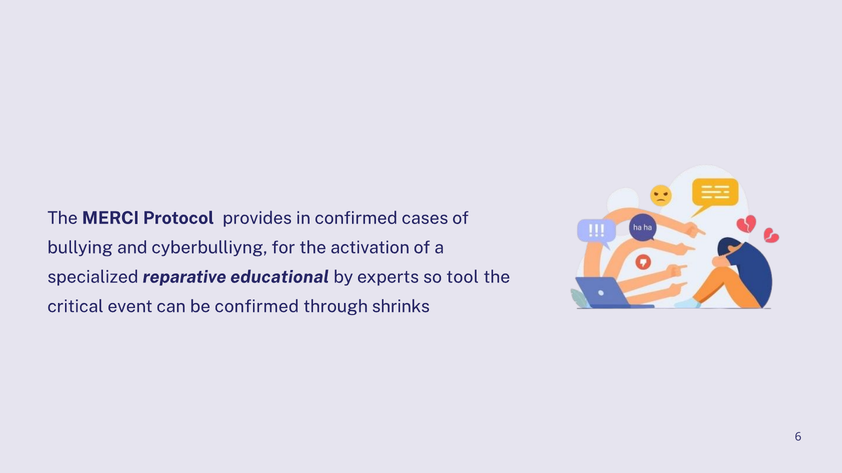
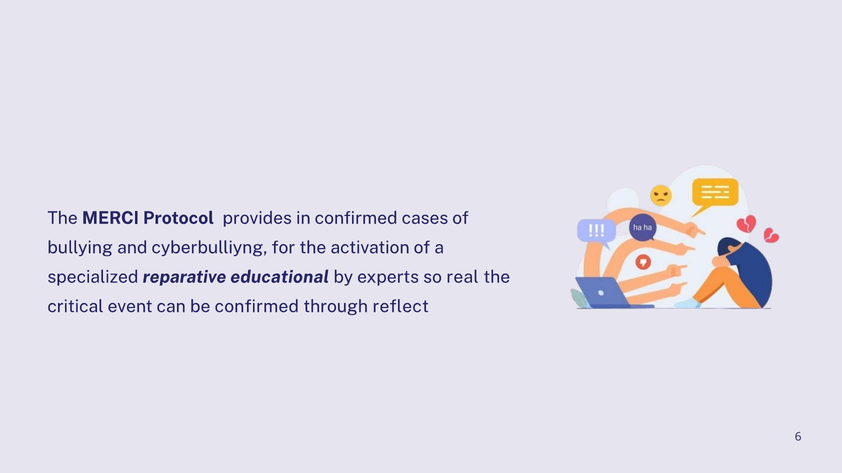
tool: tool -> real
shrinks: shrinks -> reflect
